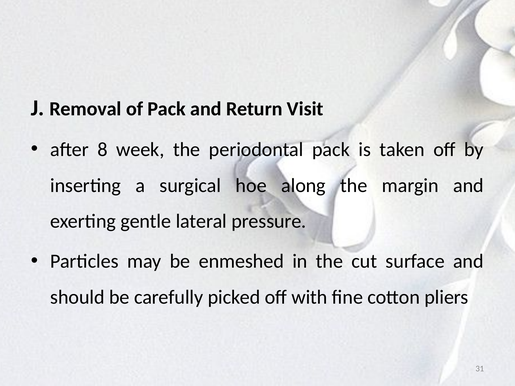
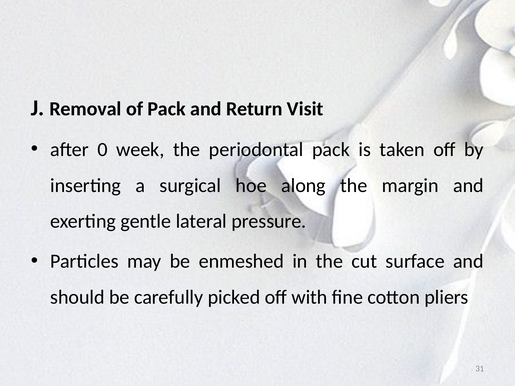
8: 8 -> 0
